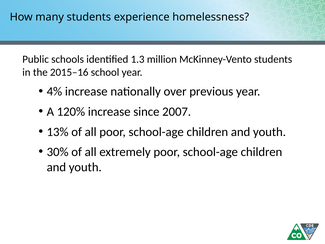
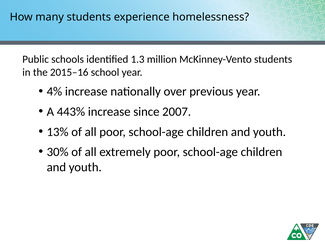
120%: 120% -> 443%
